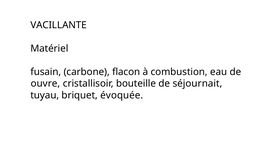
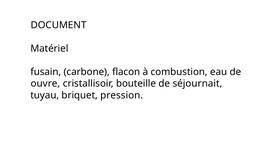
VACILLANTE: VACILLANTE -> DOCUMENT
évoquée: évoquée -> pression
